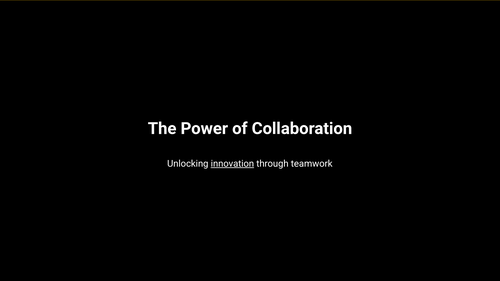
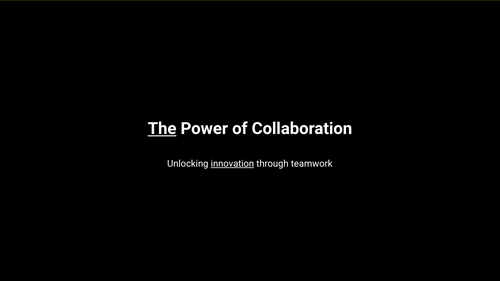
The underline: none -> present
